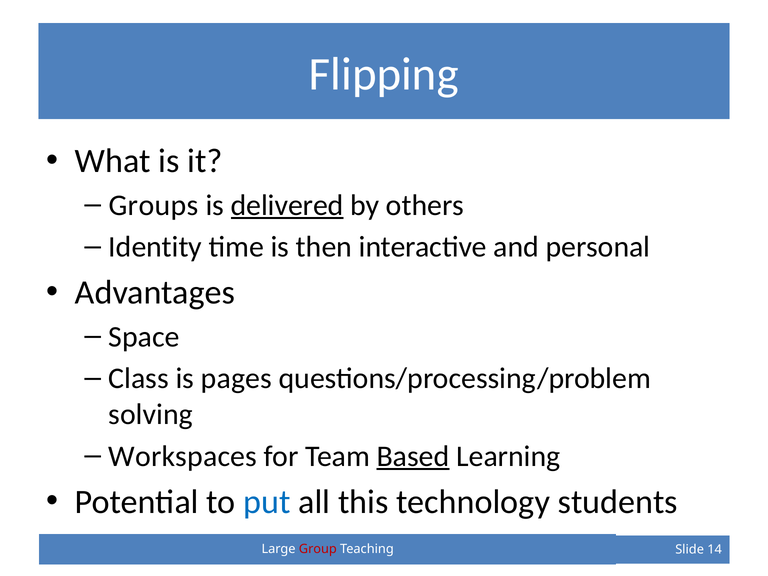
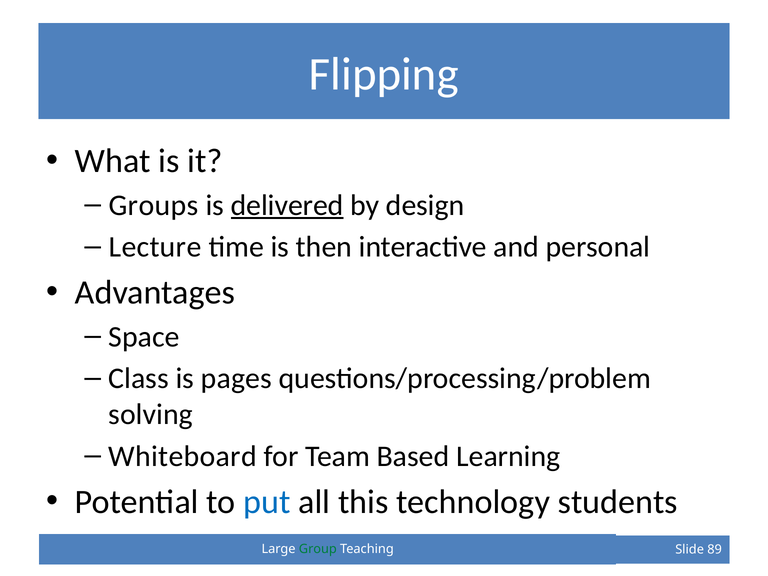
others: others -> design
Identity: Identity -> Lecture
Workspaces: Workspaces -> Whiteboard
Based underline: present -> none
Group colour: red -> green
14: 14 -> 89
